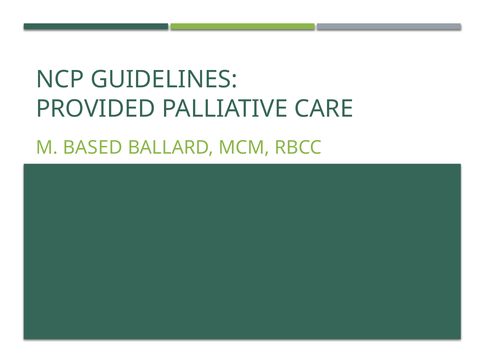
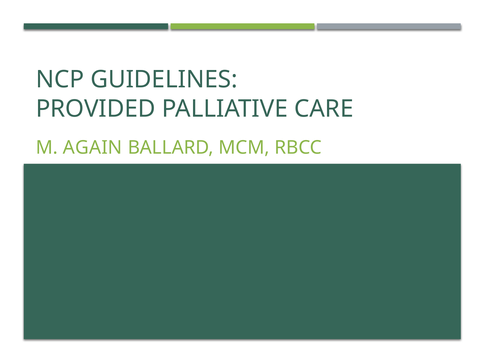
BASED: BASED -> AGAIN
